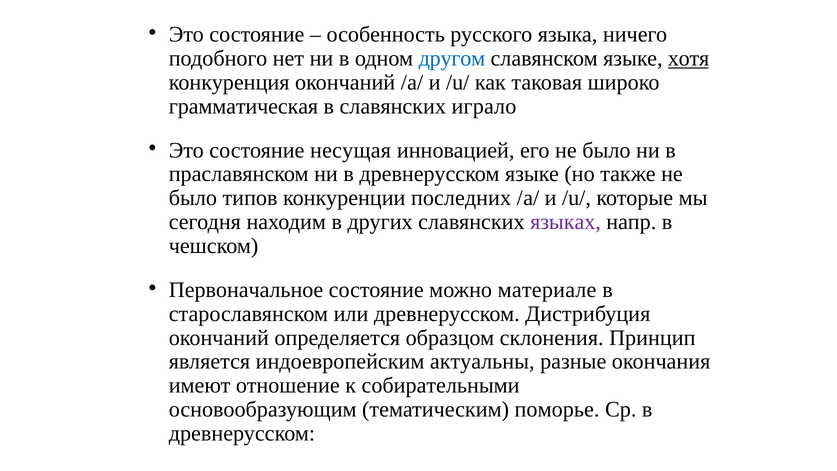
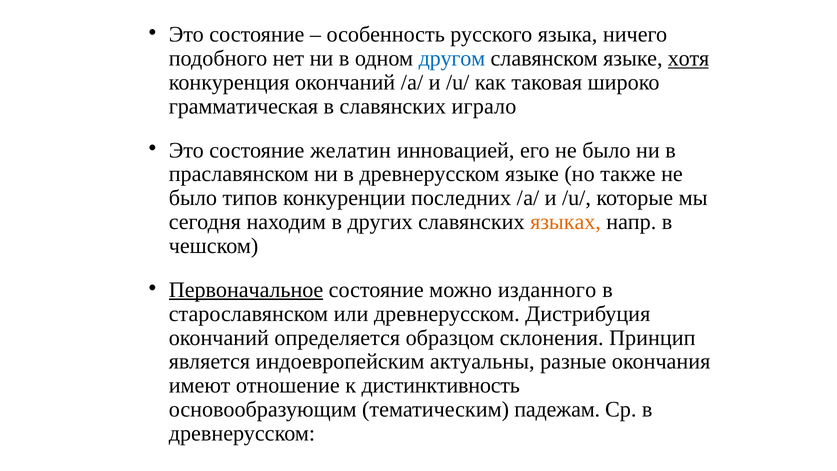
несущая: несущая -> желатин
языках colour: purple -> orange
Первоначальное underline: none -> present
материале: материале -> изданного
собирательными: собирательными -> дистинктивность
поморье: поморье -> падежам
